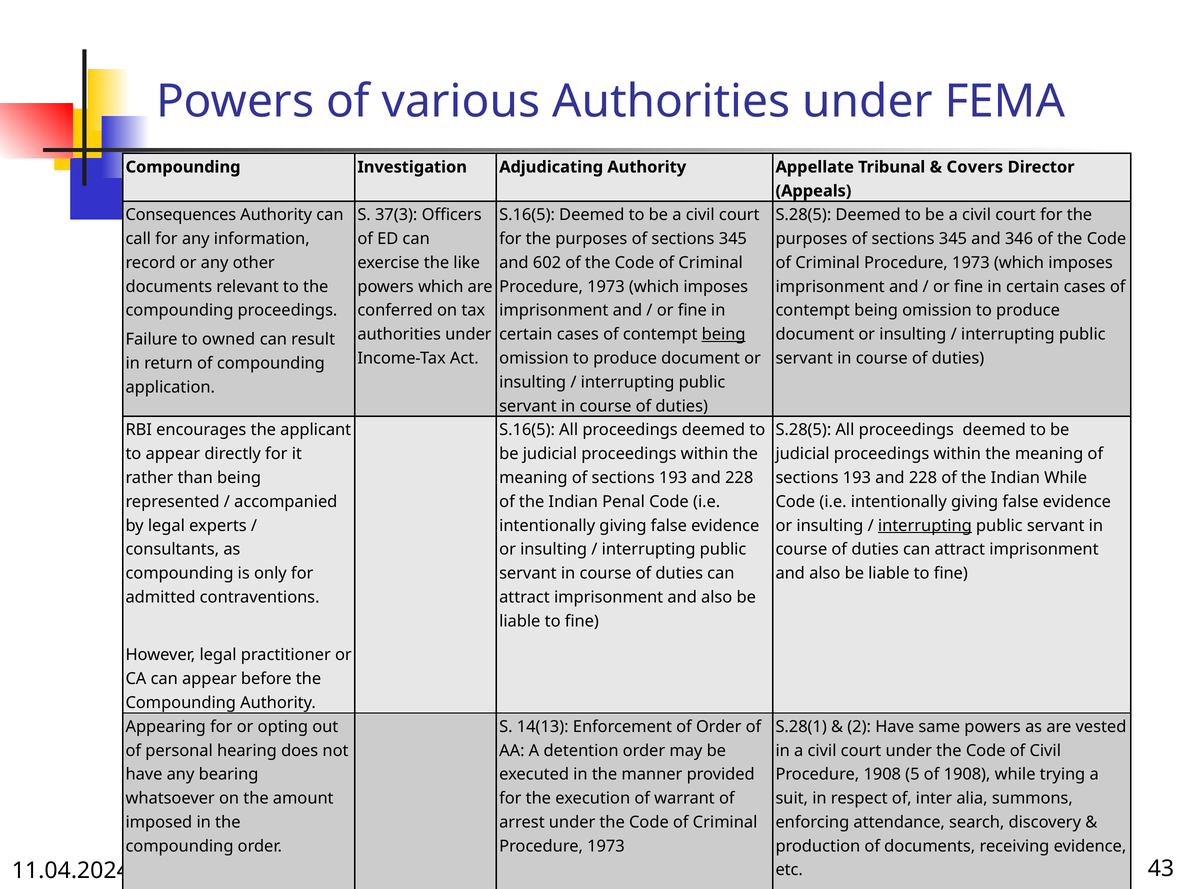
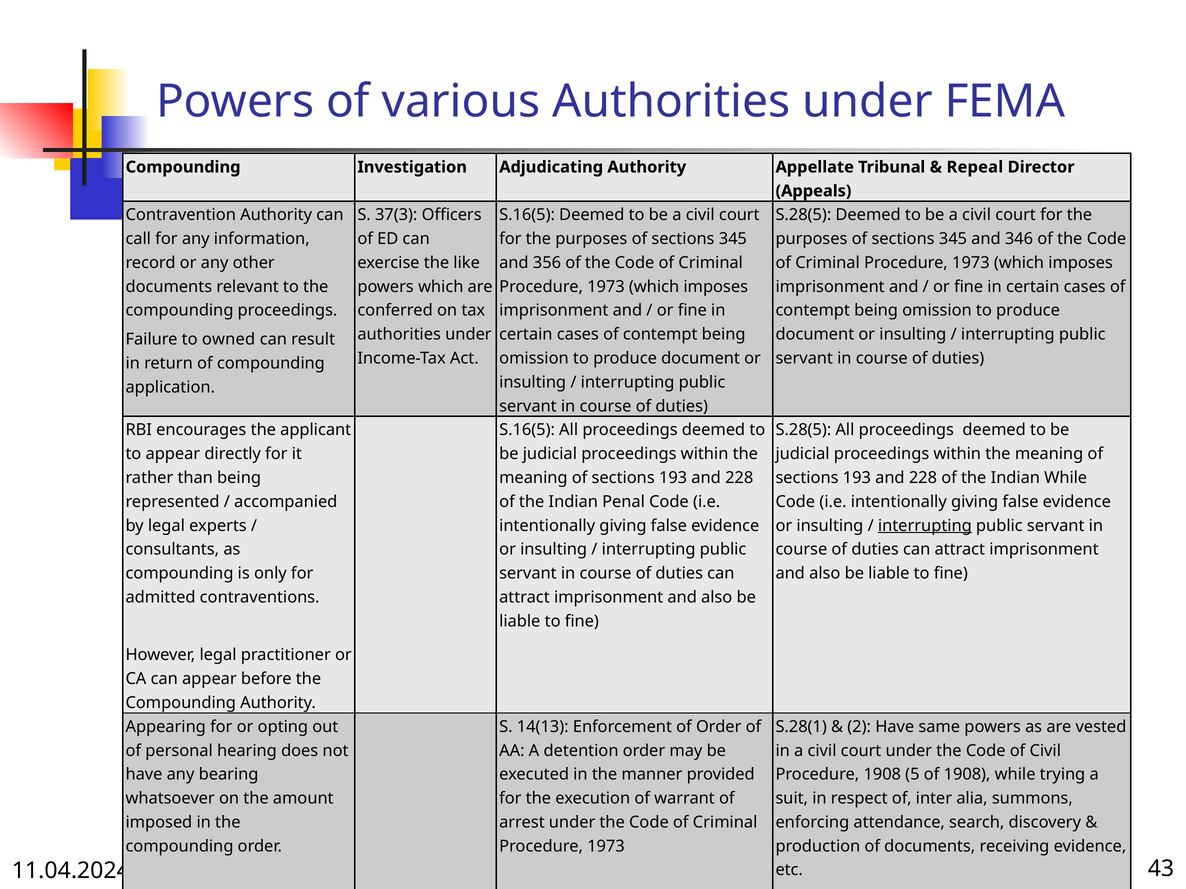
Covers: Covers -> Repeal
Consequences: Consequences -> Contravention
602: 602 -> 356
being at (724, 335) underline: present -> none
